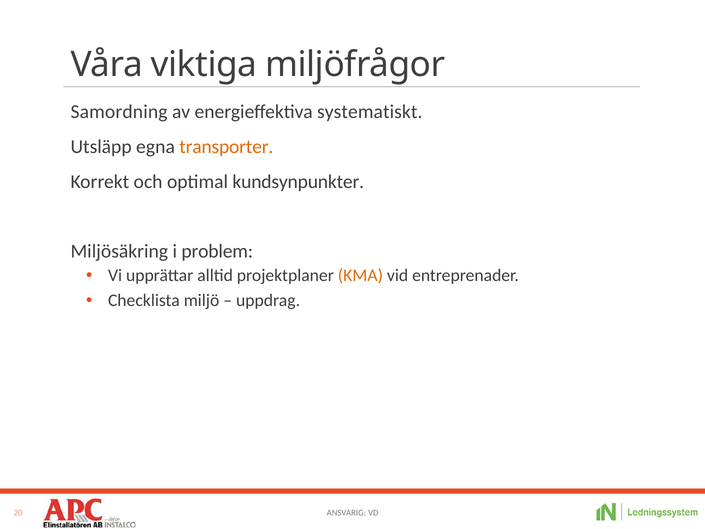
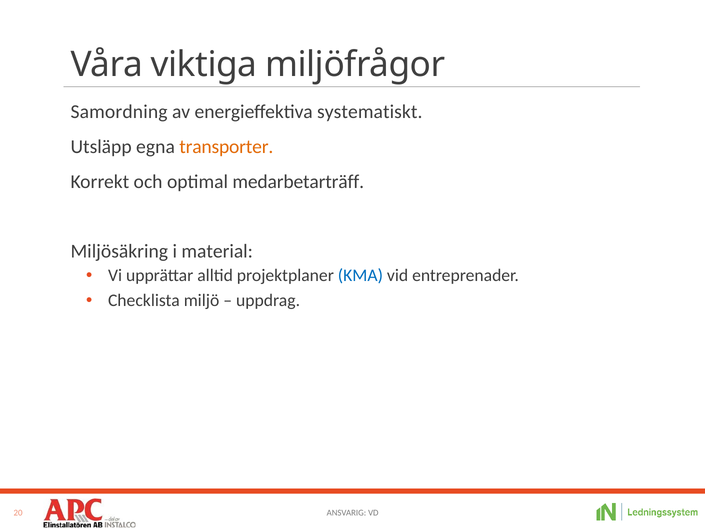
kundsynpunkter: kundsynpunkter -> medarbetarträff
problem: problem -> material
KMA colour: orange -> blue
